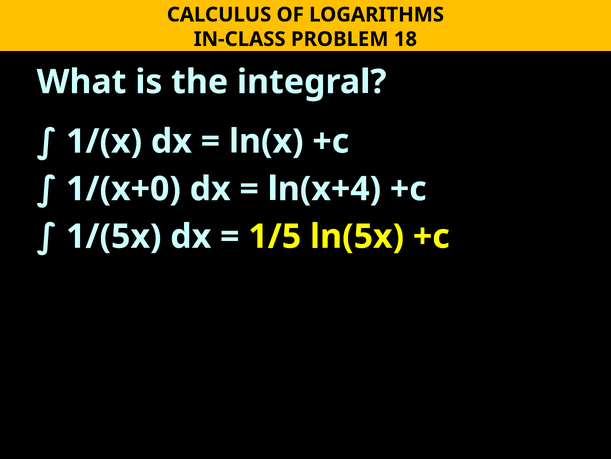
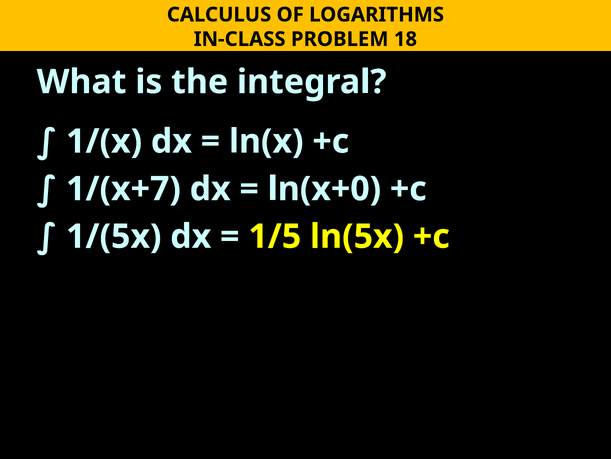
1/(x+0: 1/(x+0 -> 1/(x+7
ln(x+4: ln(x+4 -> ln(x+0
